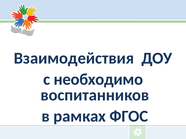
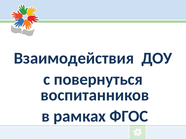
необходимо: необходимо -> повернуться
